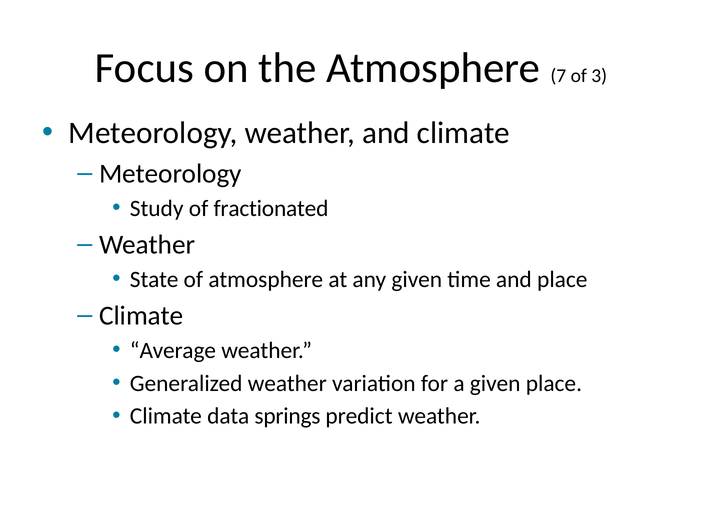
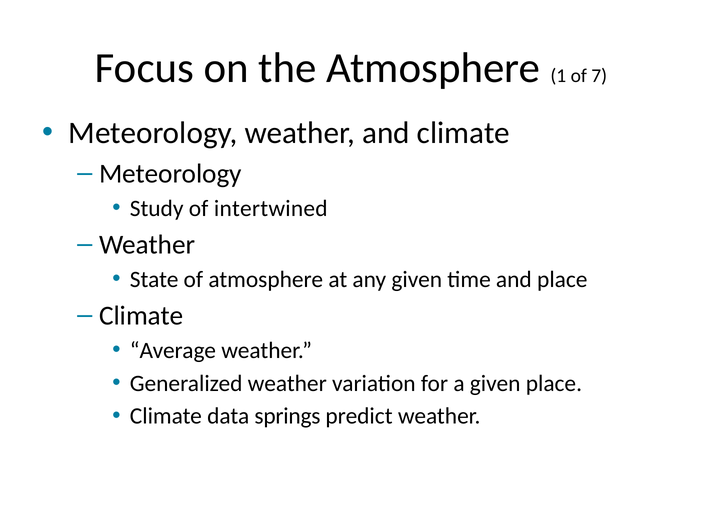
7: 7 -> 1
3: 3 -> 7
fractionated: fractionated -> intertwined
